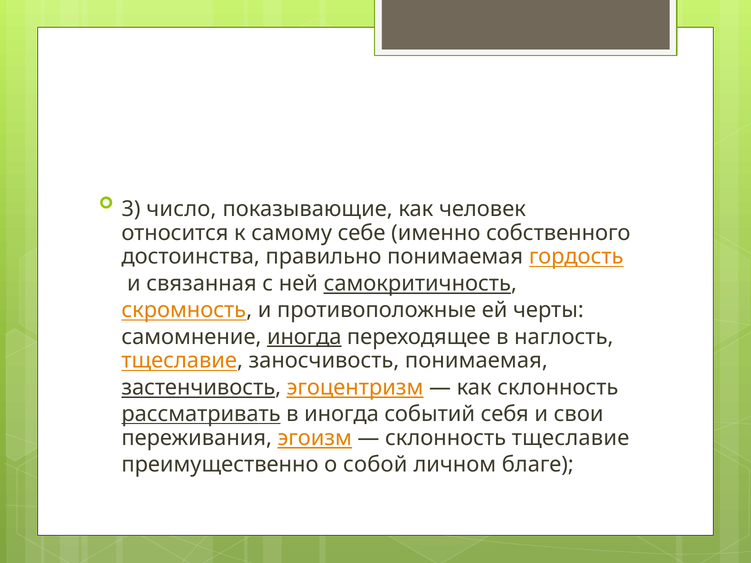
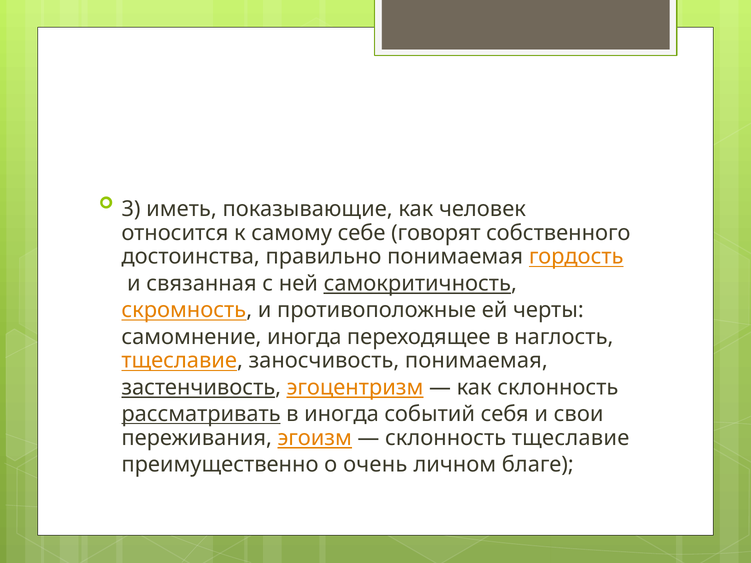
число: число -> иметь
именно: именно -> говорят
иногда at (304, 337) underline: present -> none
собой: собой -> очень
